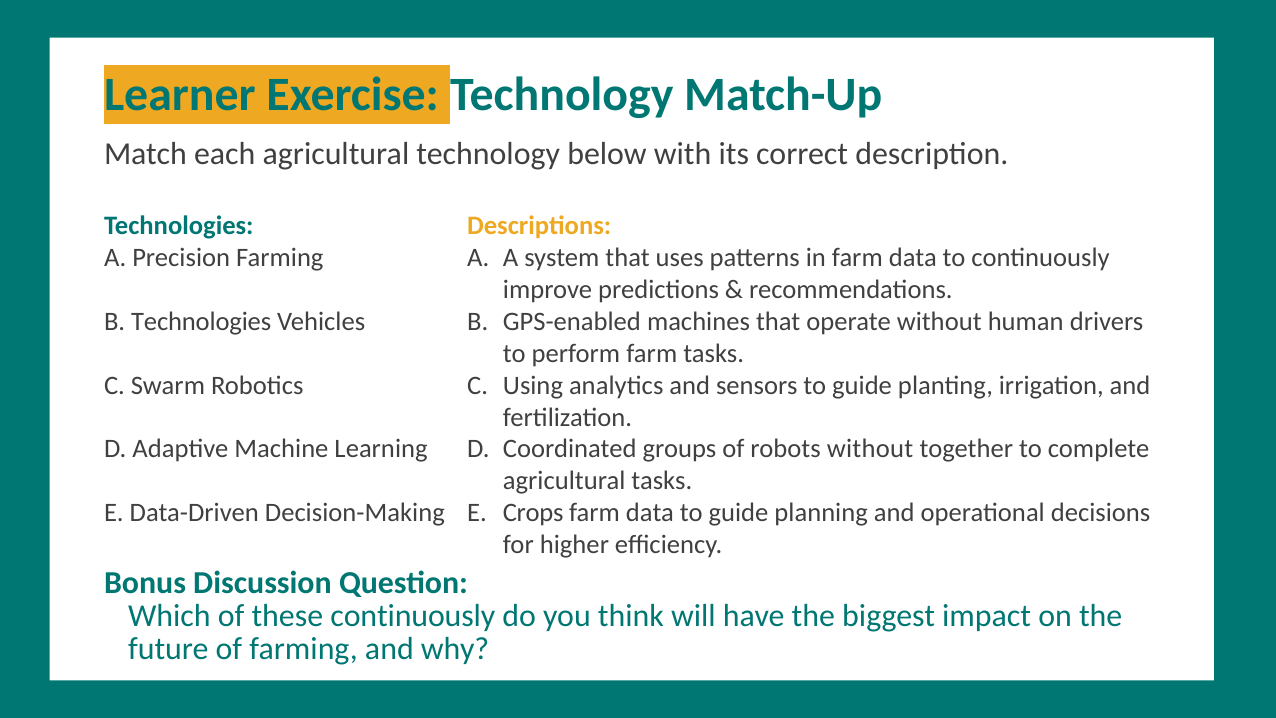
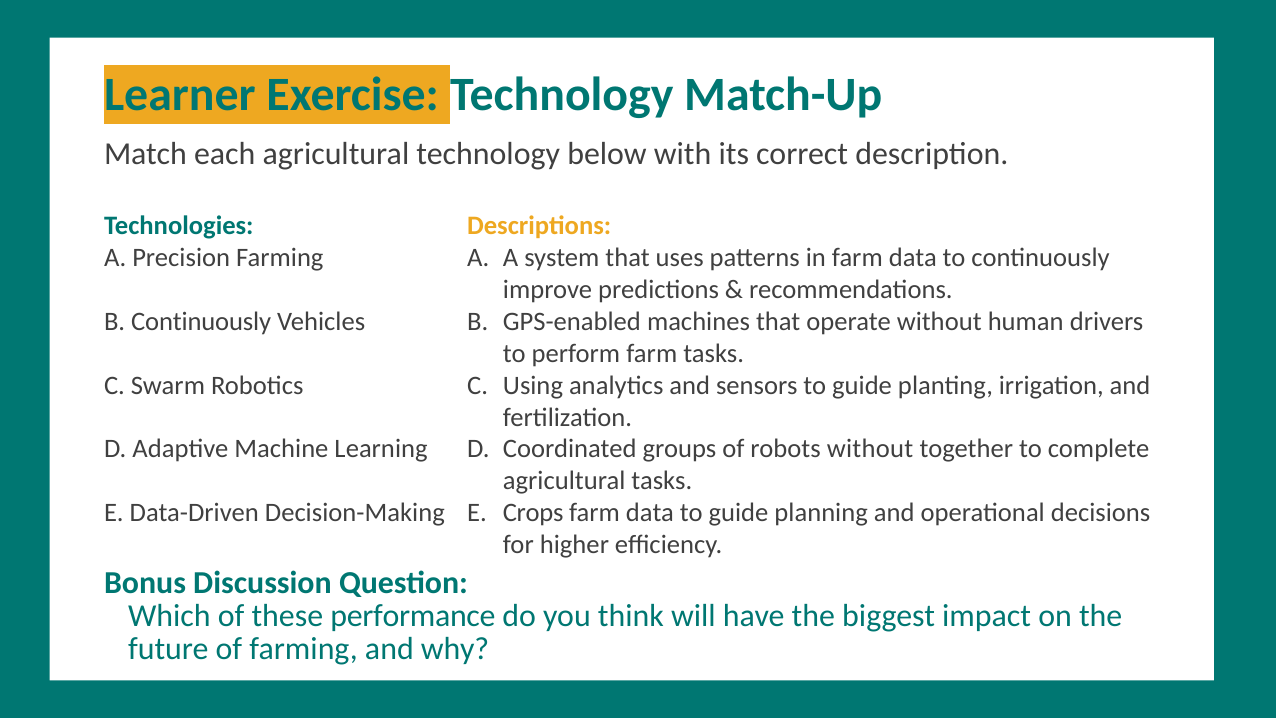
B Technologies: Technologies -> Continuously
these continuously: continuously -> performance
